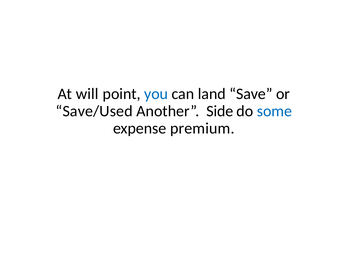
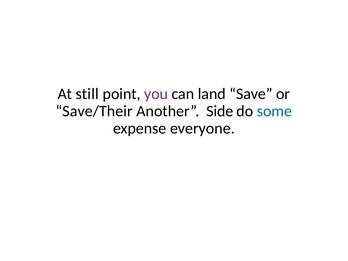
will: will -> still
you colour: blue -> purple
Save/Used: Save/Used -> Save/Their
premium: premium -> everyone
